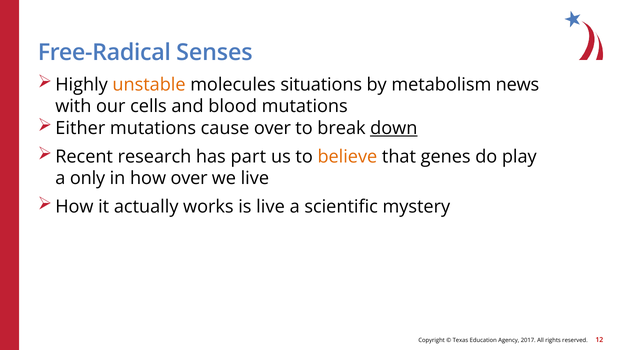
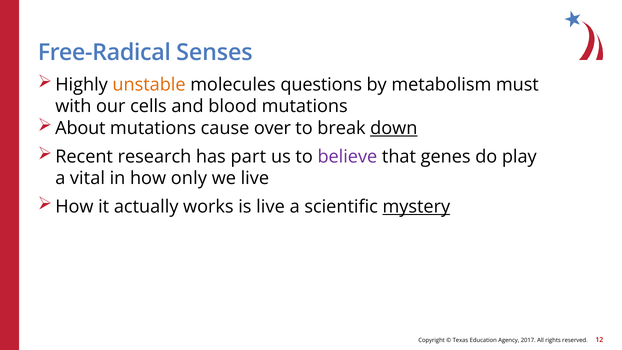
situations: situations -> questions
news: news -> must
Either: Either -> About
believe colour: orange -> purple
only: only -> vital
how over: over -> only
mystery underline: none -> present
